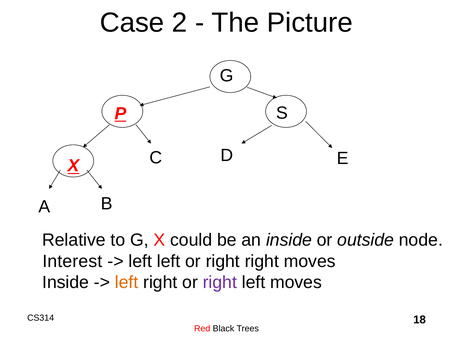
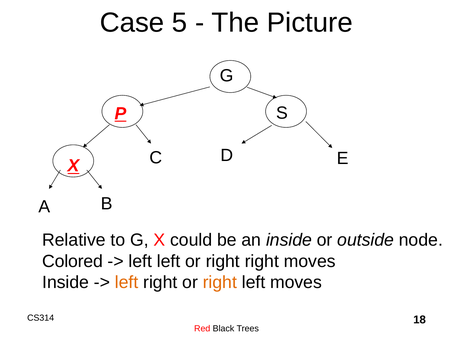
2: 2 -> 5
Interest: Interest -> Colored
right at (220, 282) colour: purple -> orange
